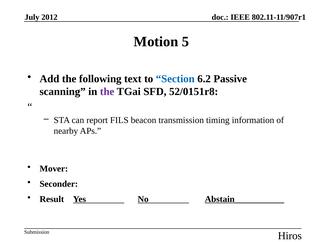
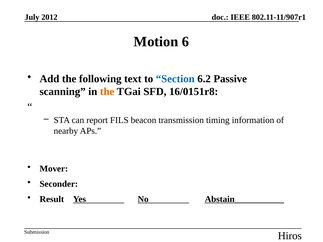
5: 5 -> 6
the at (107, 92) colour: purple -> orange
52/0151r8: 52/0151r8 -> 16/0151r8
